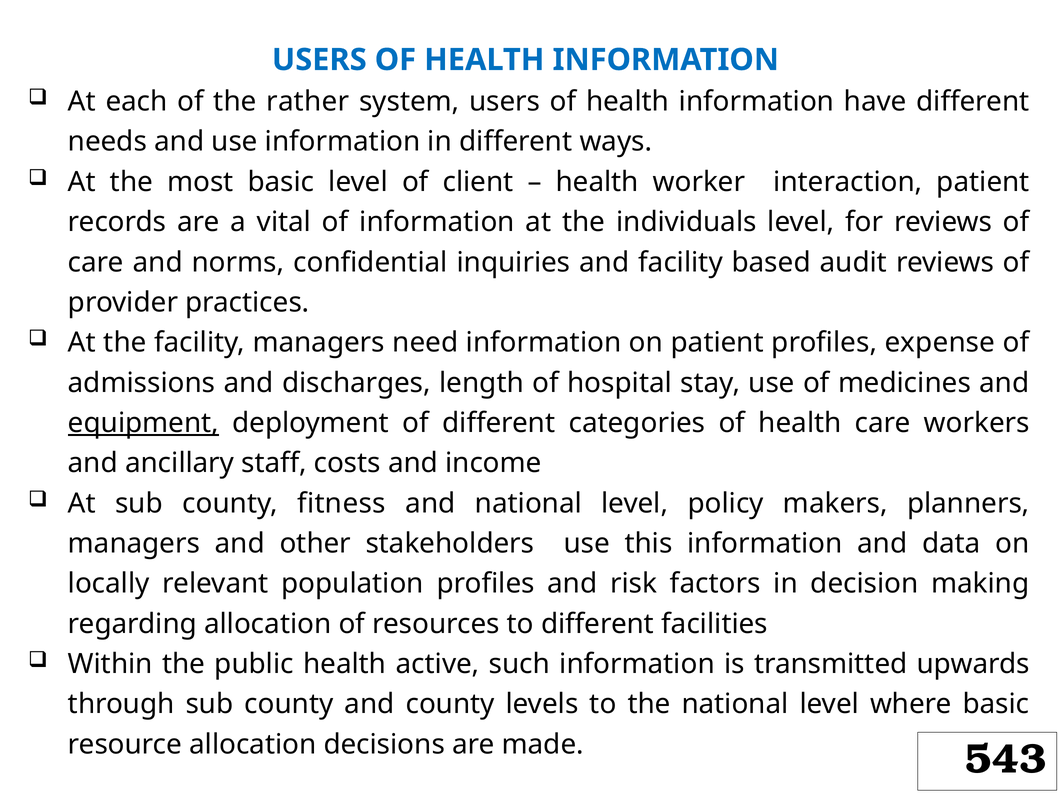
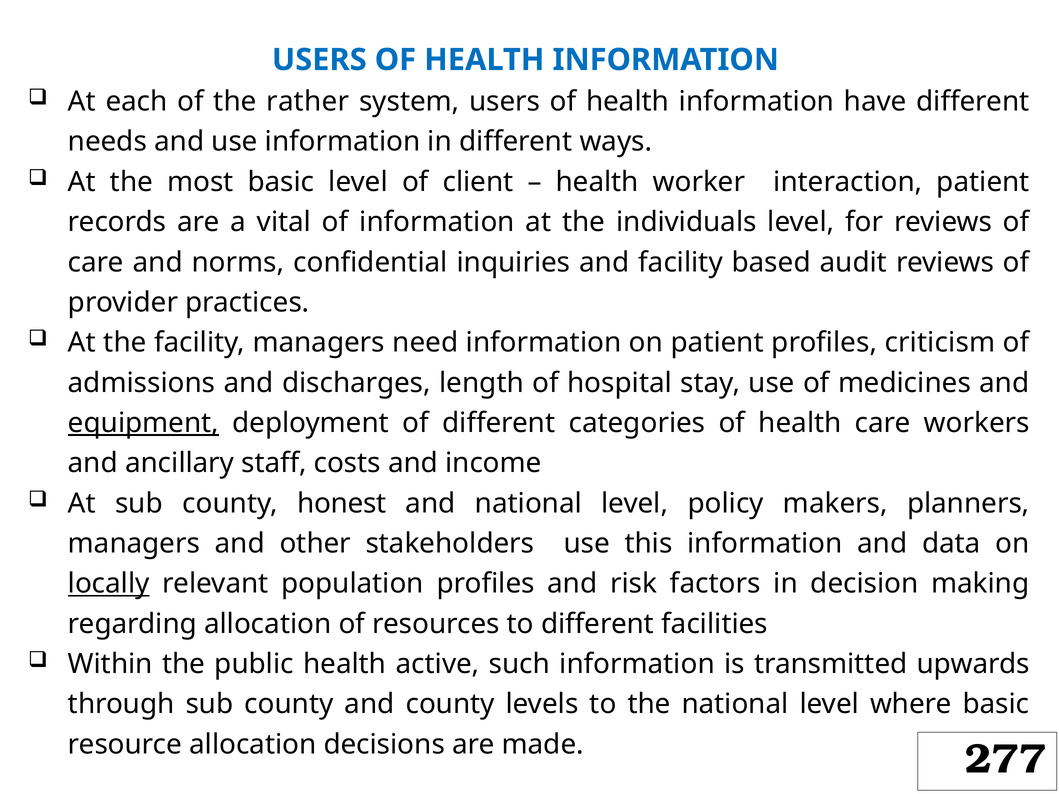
expense: expense -> criticism
fitness: fitness -> honest
locally underline: none -> present
543: 543 -> 277
